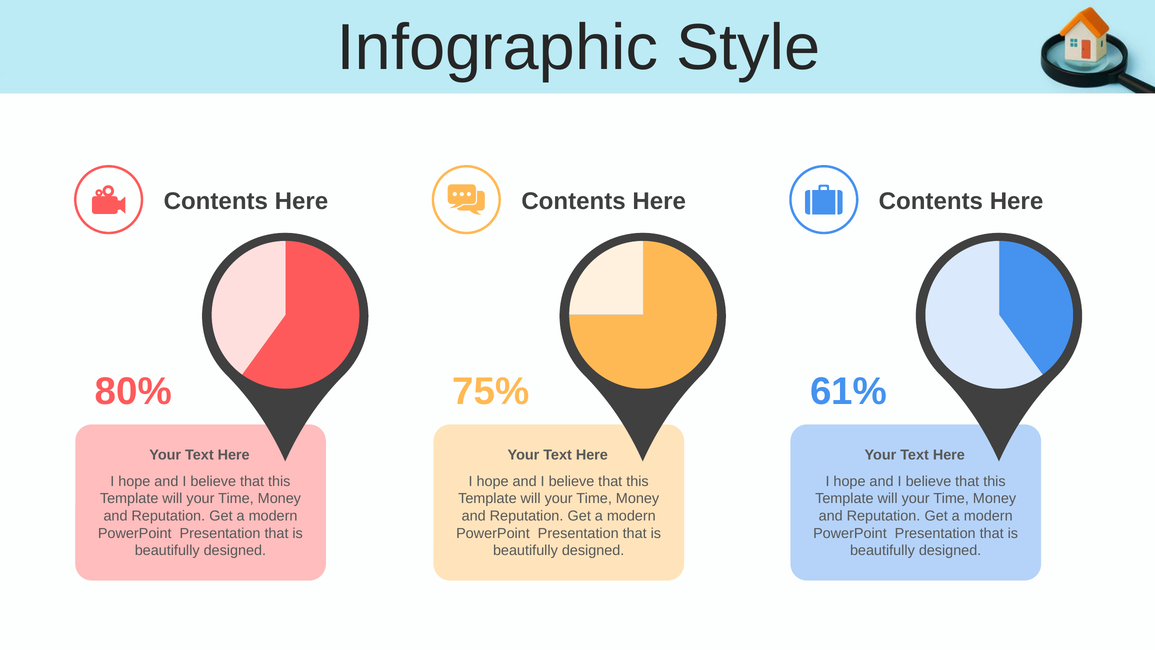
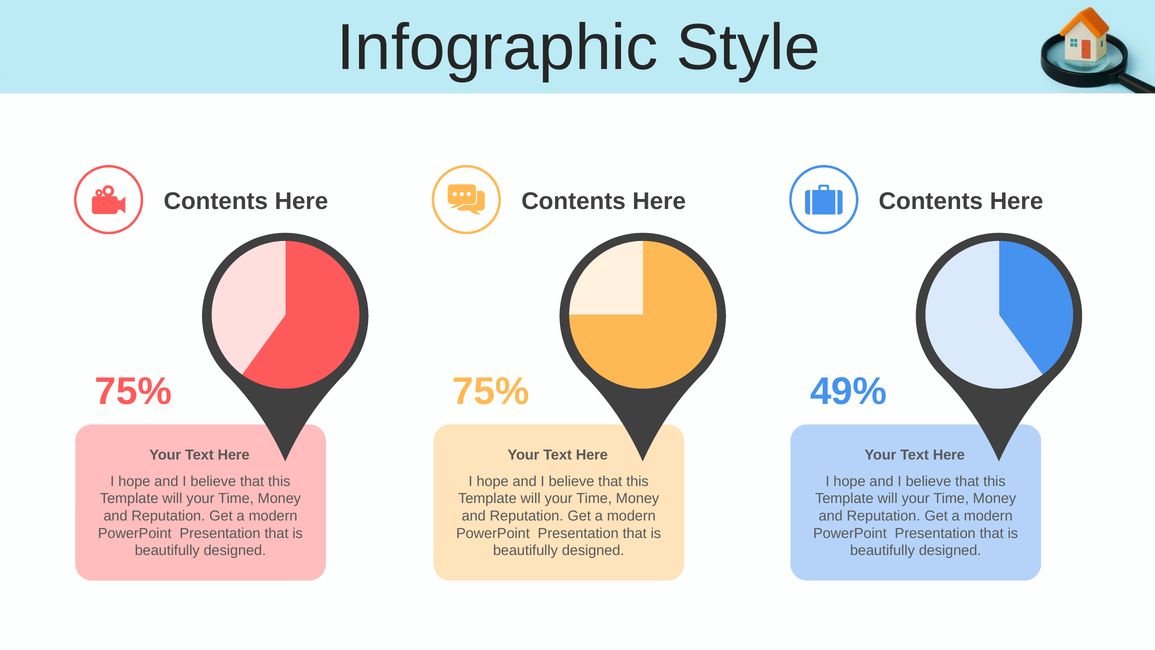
80% at (133, 391): 80% -> 75%
61%: 61% -> 49%
